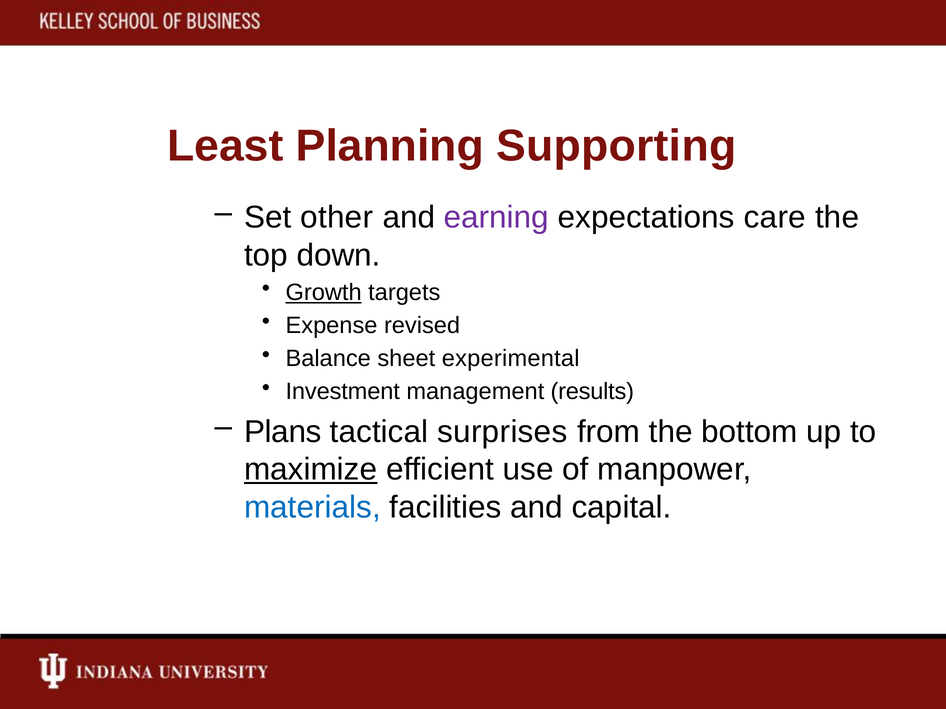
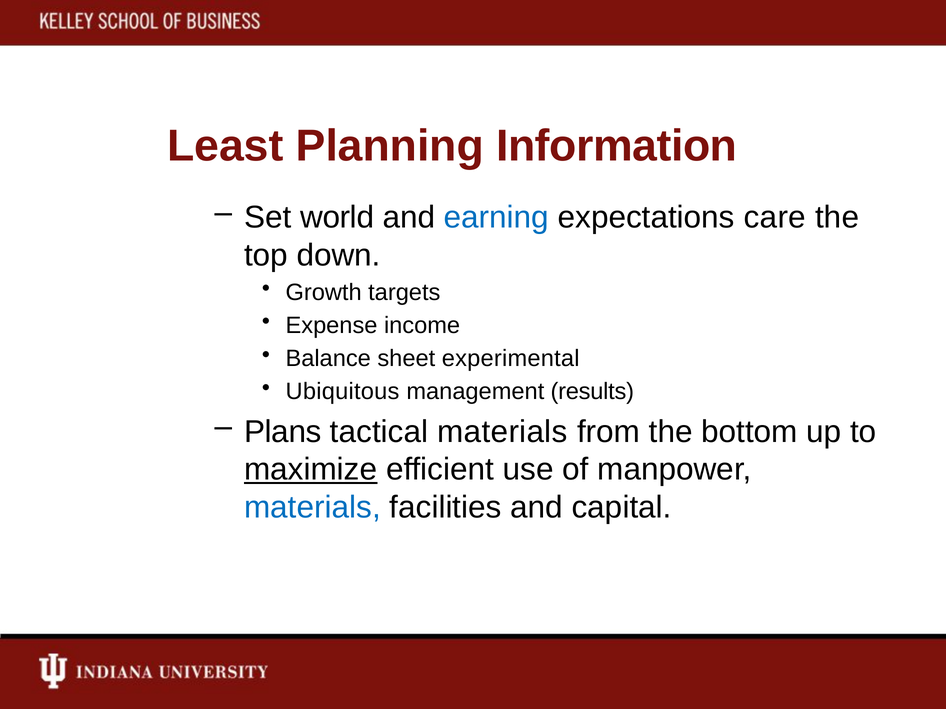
Supporting: Supporting -> Information
other: other -> world
earning colour: purple -> blue
Growth underline: present -> none
revised: revised -> income
Investment: Investment -> Ubiquitous
tactical surprises: surprises -> materials
